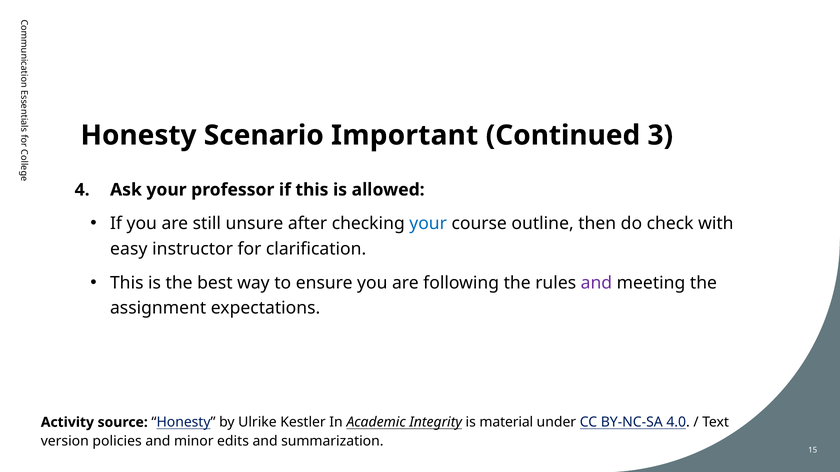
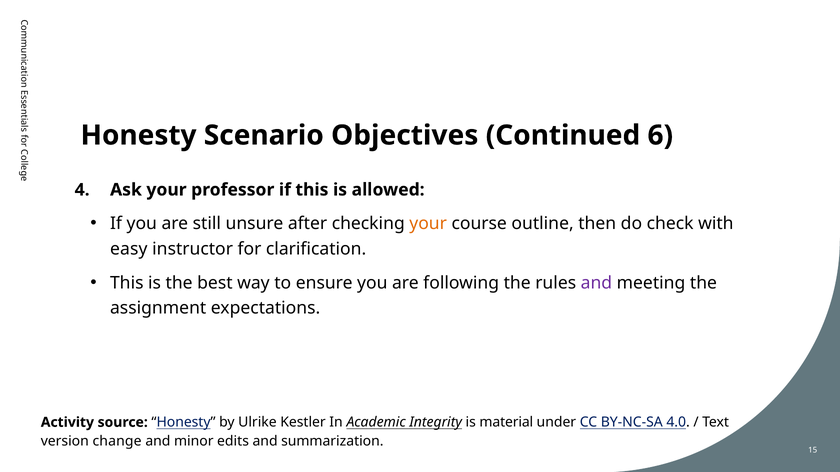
Important: Important -> Objectives
3: 3 -> 6
your at (428, 224) colour: blue -> orange
policies: policies -> change
